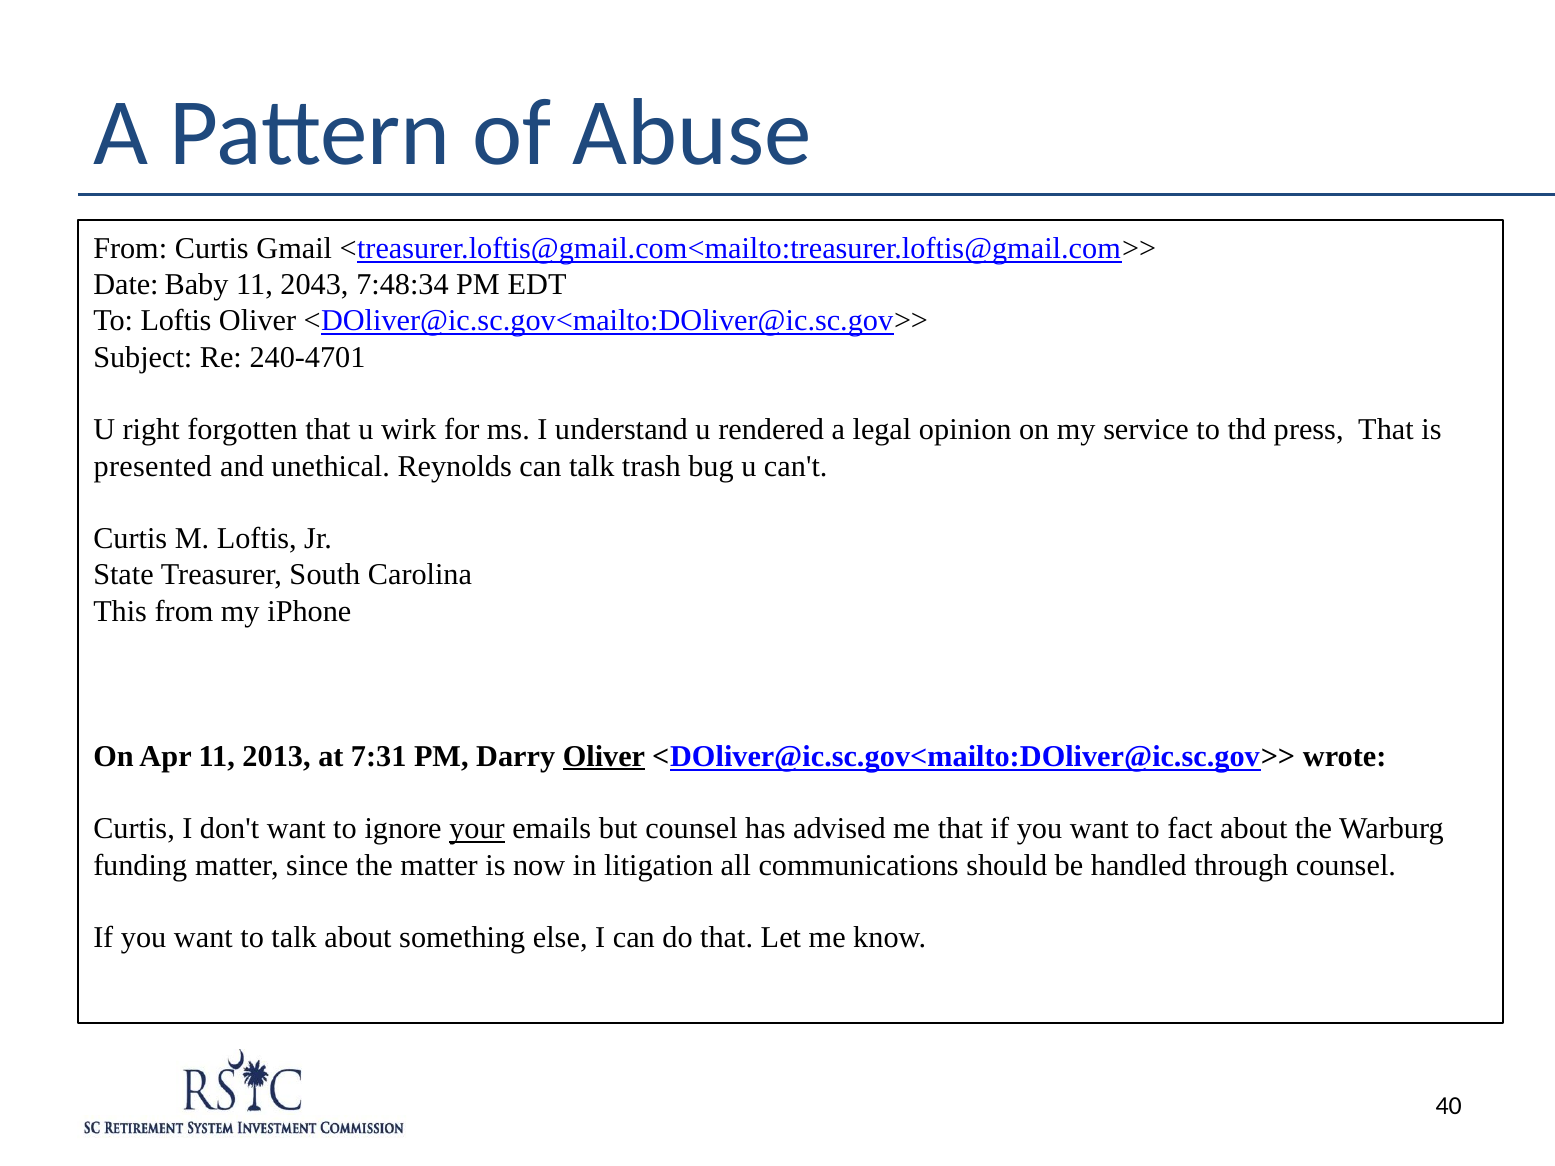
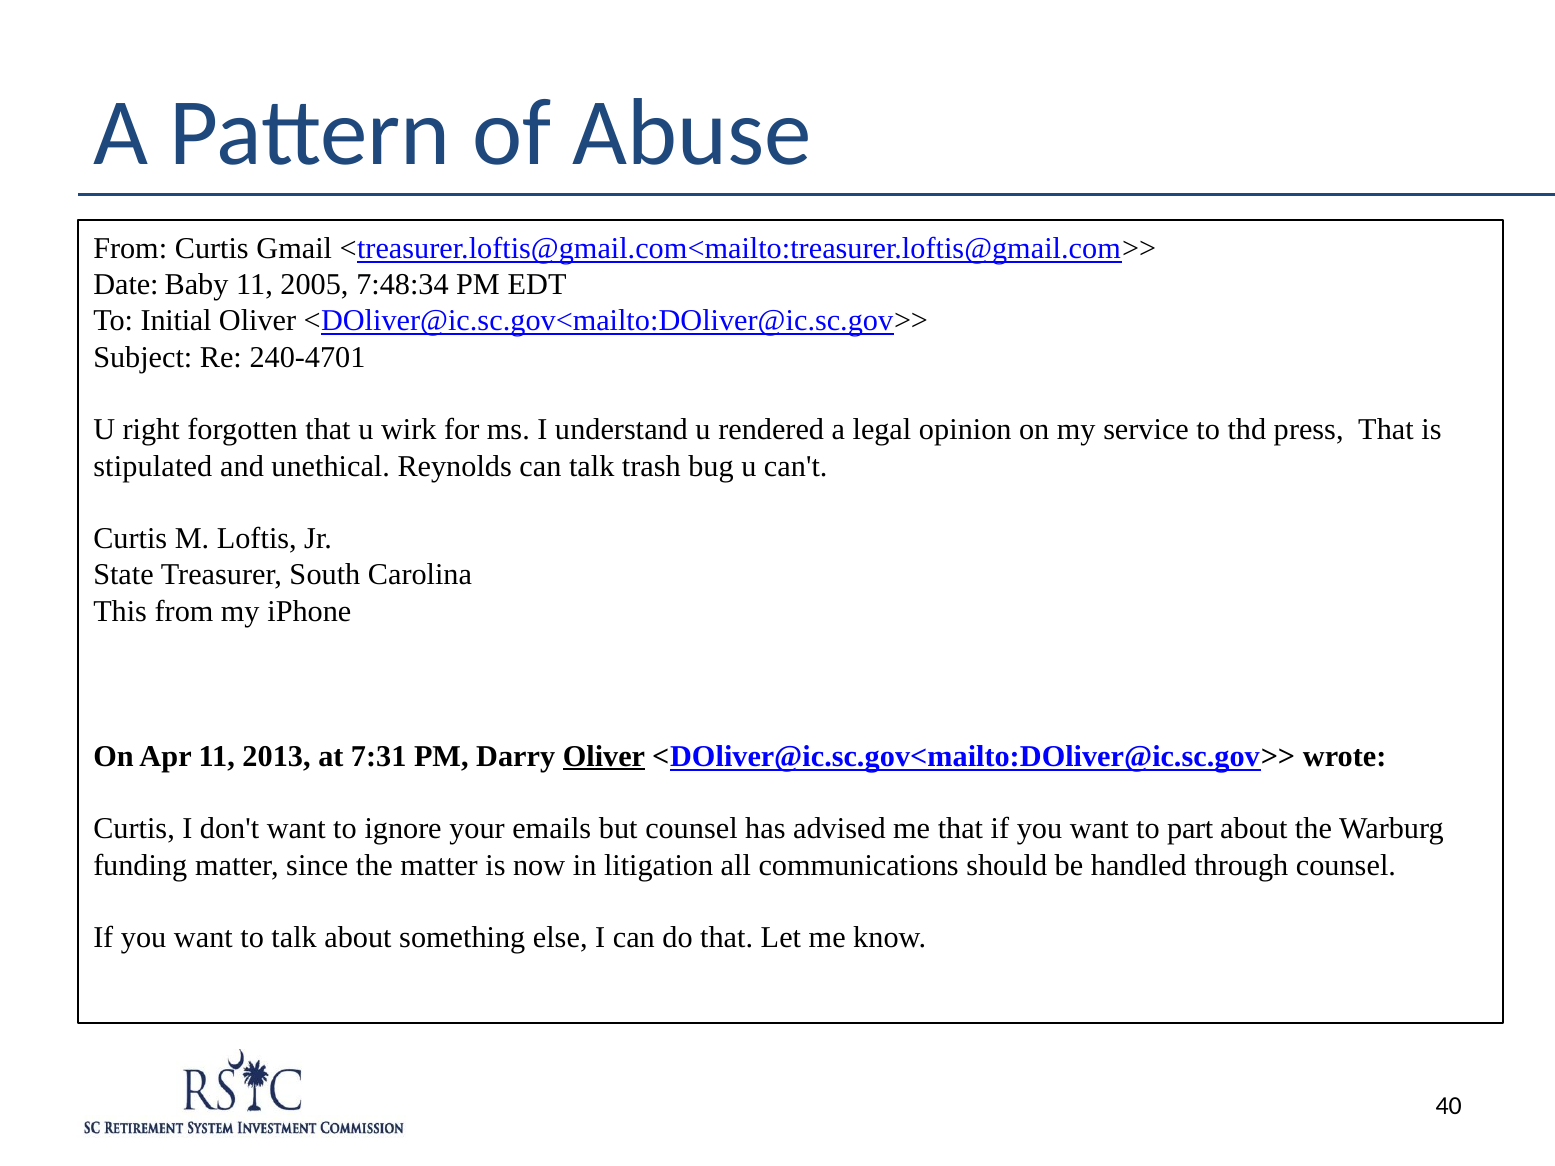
2043: 2043 -> 2005
To Loftis: Loftis -> Initial
presented: presented -> stipulated
your underline: present -> none
fact: fact -> part
